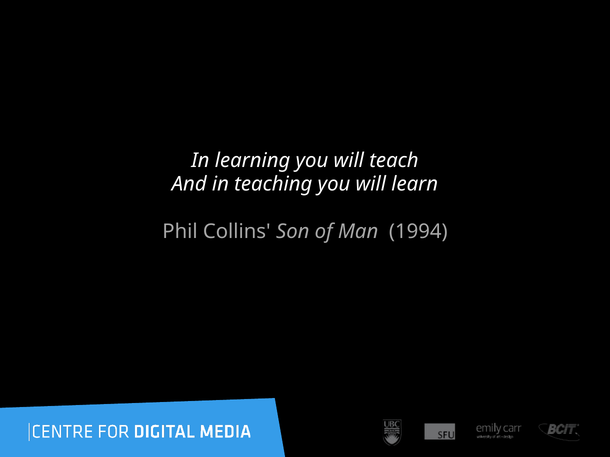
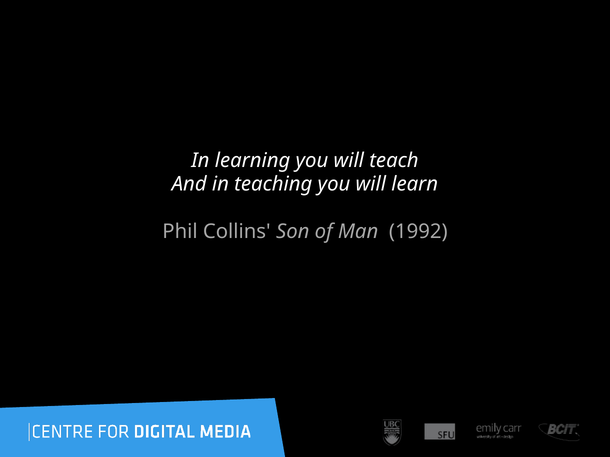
1994: 1994 -> 1992
